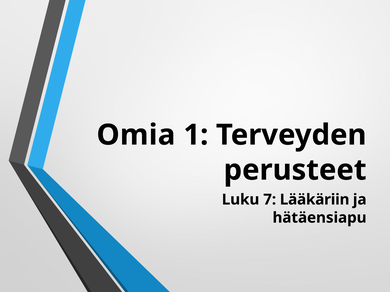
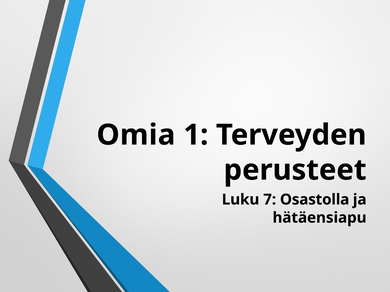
Lääkäriin: Lääkäriin -> Osastolla
